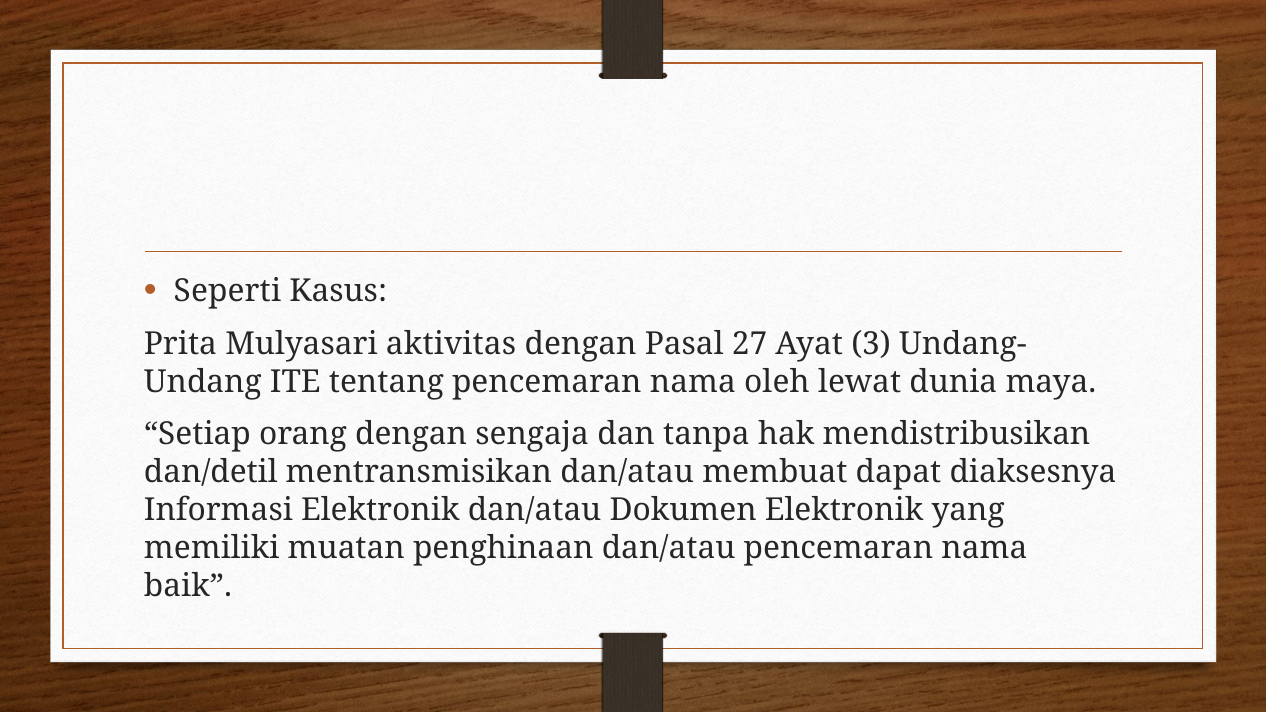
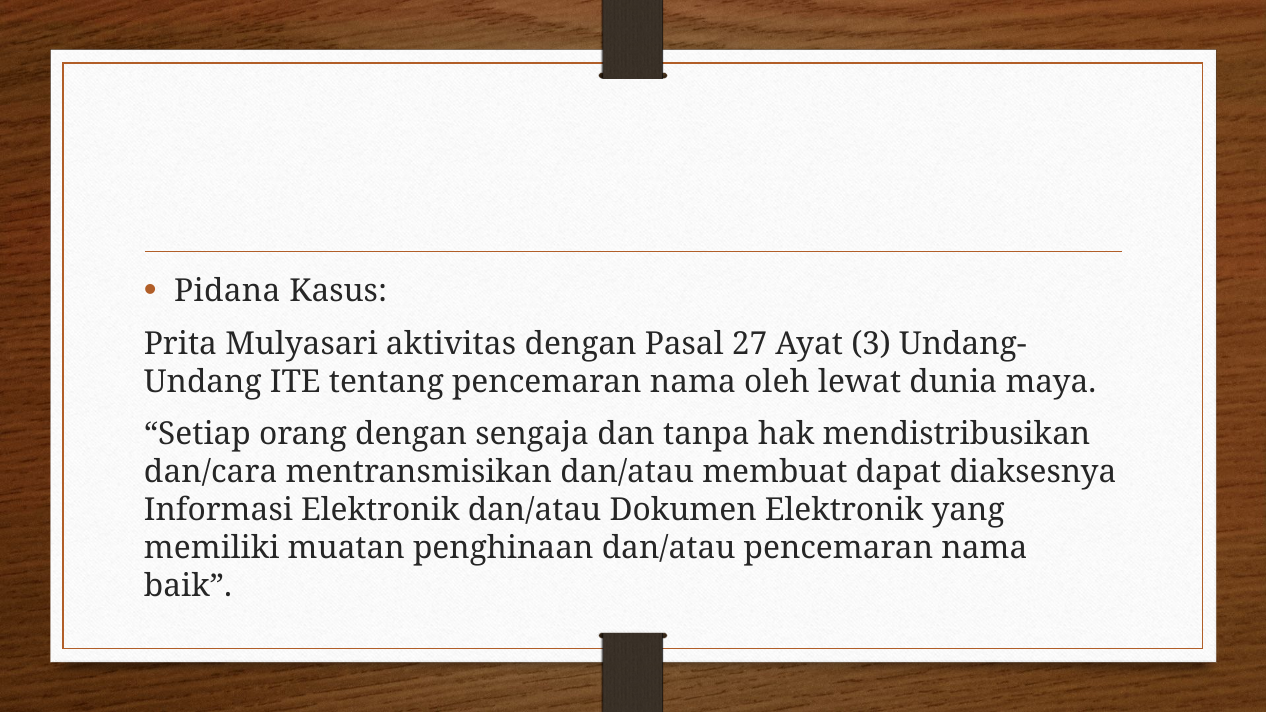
Seperti: Seperti -> Pidana
dan/detil: dan/detil -> dan/cara
